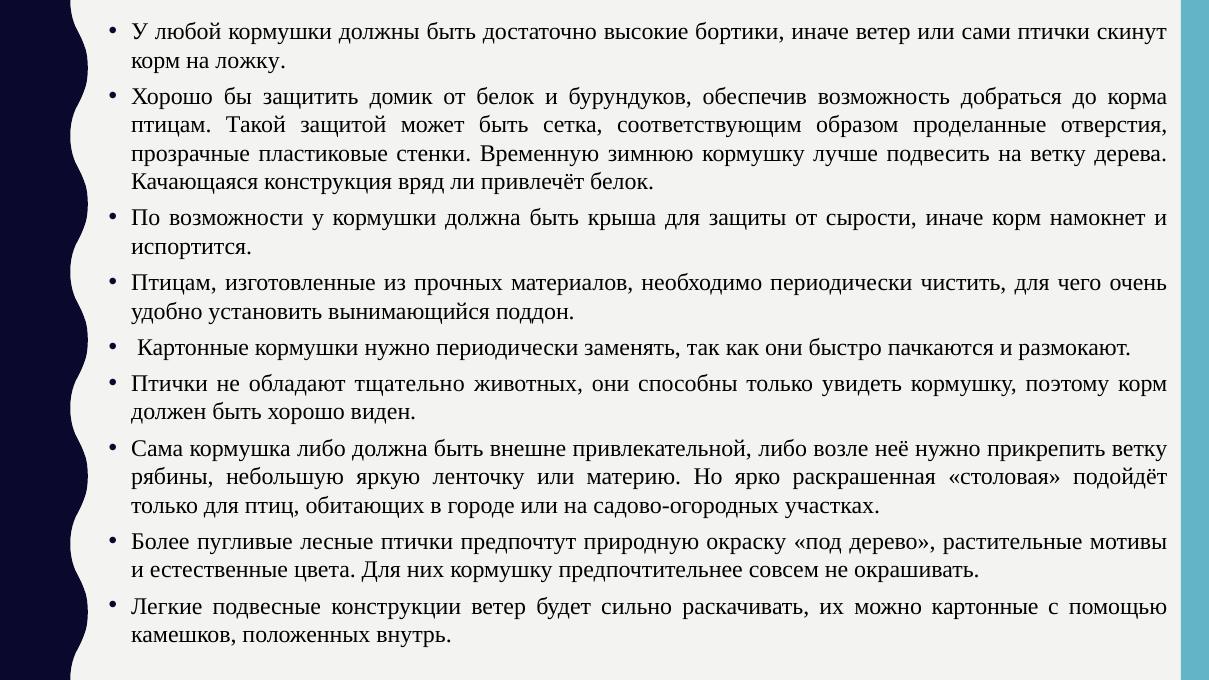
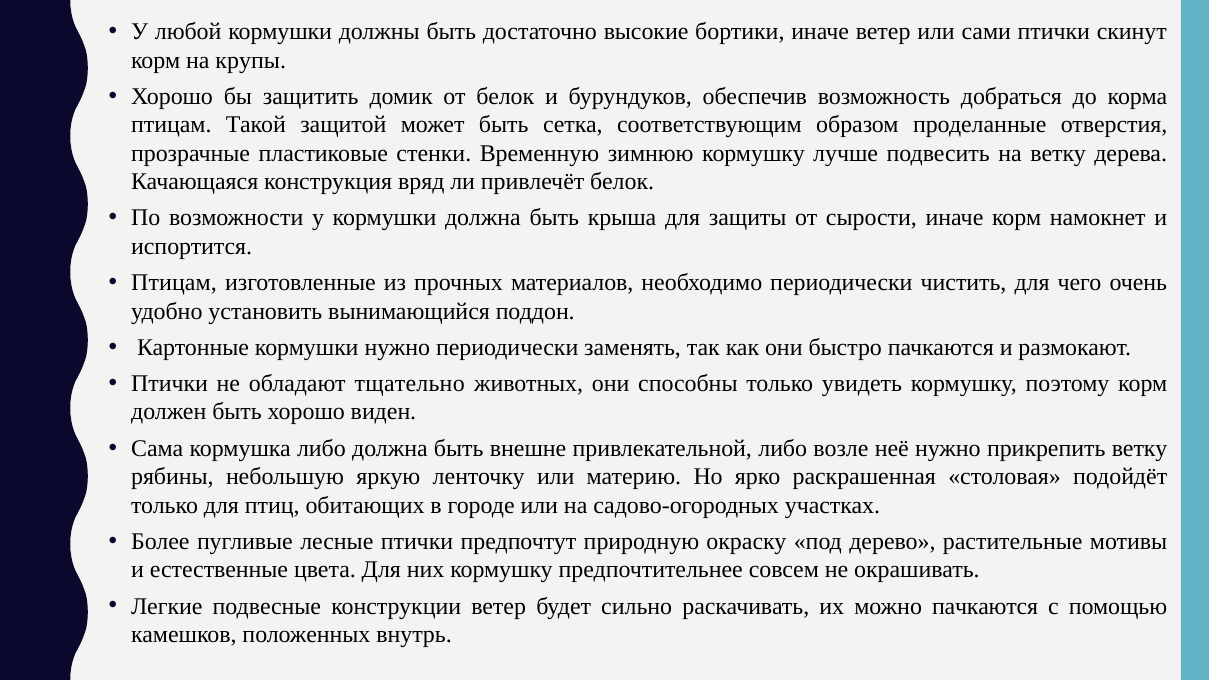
ложку: ложку -> крупы
можно картонные: картонные -> пачкаются
